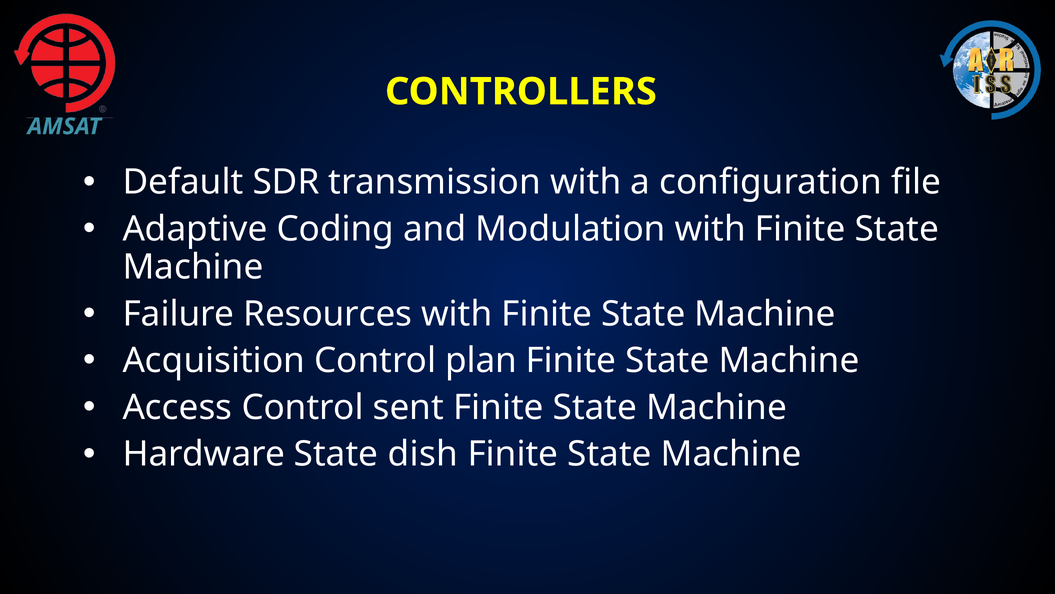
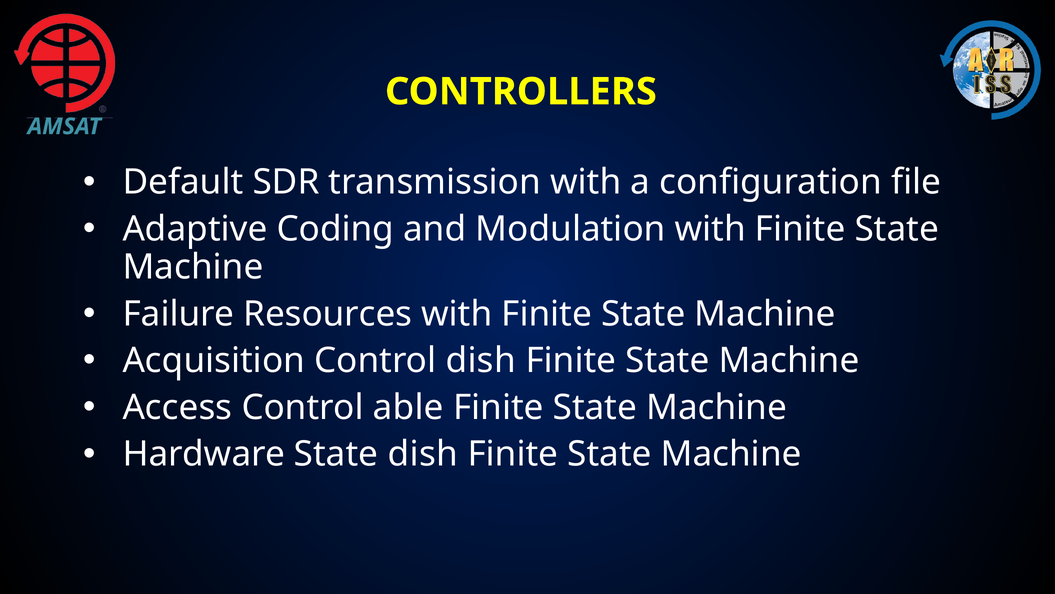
Control plan: plan -> dish
sent: sent -> able
